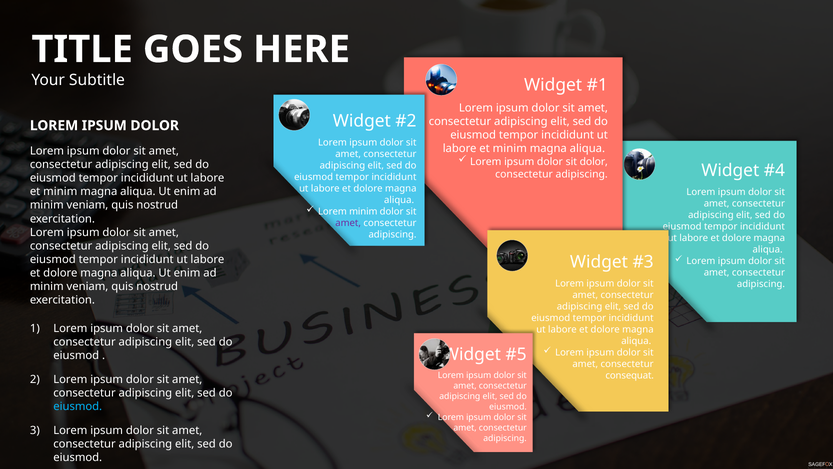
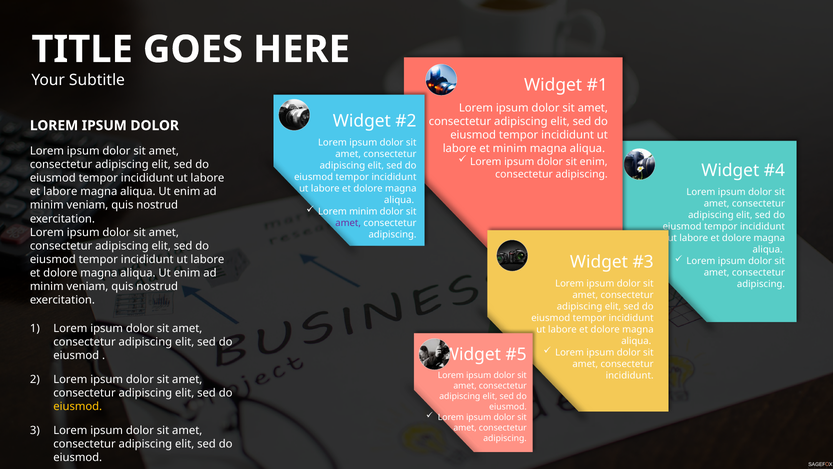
sit dolor: dolor -> enim
minim at (60, 191): minim -> labore
consequat at (630, 375): consequat -> incididunt
eiusmod at (78, 406) colour: light blue -> yellow
